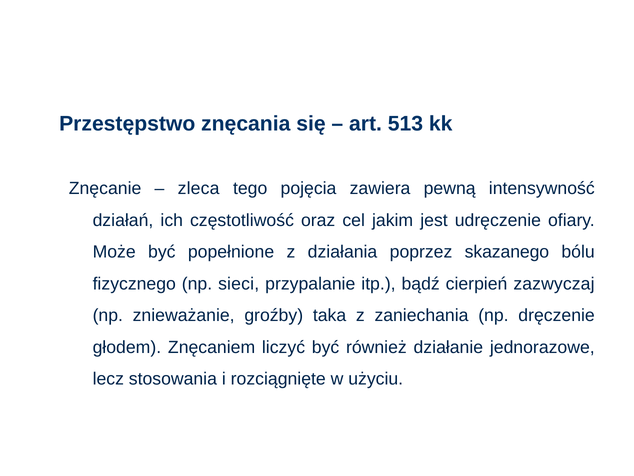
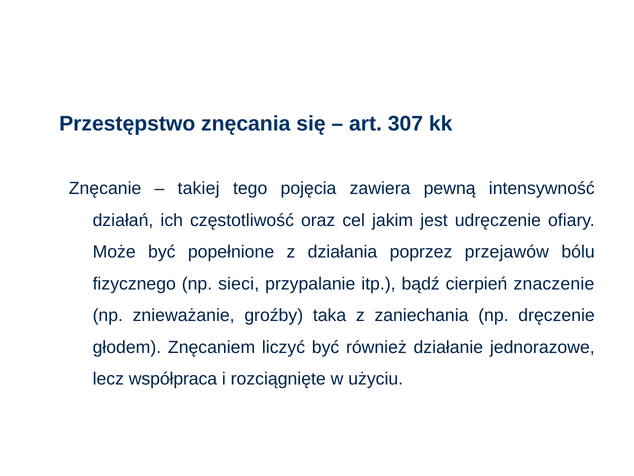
513: 513 -> 307
zleca: zleca -> takiej
skazanego: skazanego -> przejawów
zazwyczaj: zazwyczaj -> znaczenie
stosowania: stosowania -> współpraca
